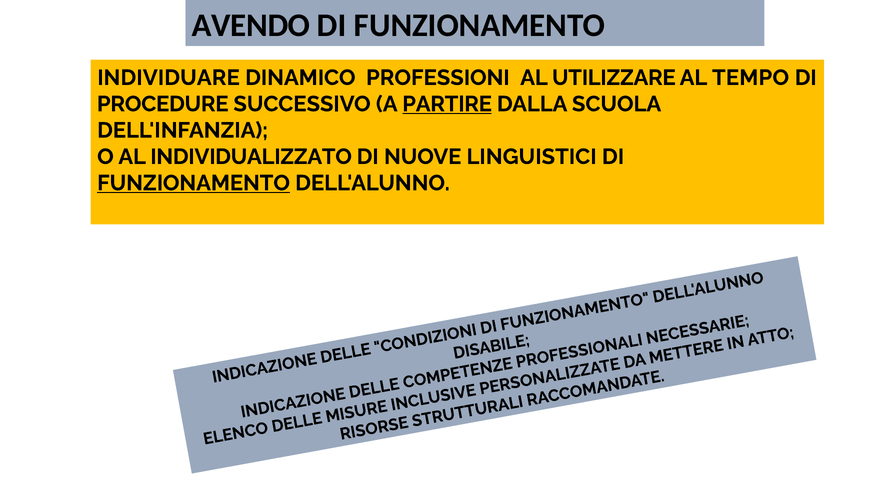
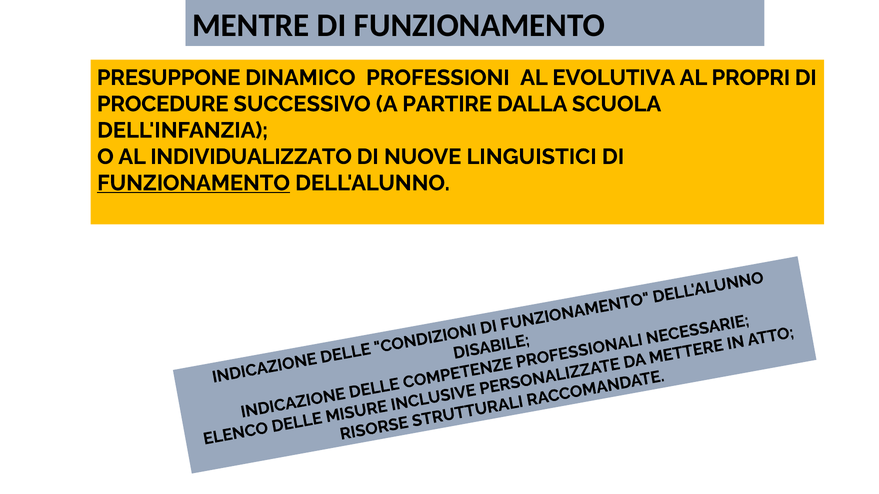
AVENDO: AVENDO -> MENTRE
INDIVIDUARE: INDIVIDUARE -> PRESUPPONE
UTILIZZARE: UTILIZZARE -> EVOLUTIVA
TEMPO: TEMPO -> PROPRI
PARTIRE underline: present -> none
